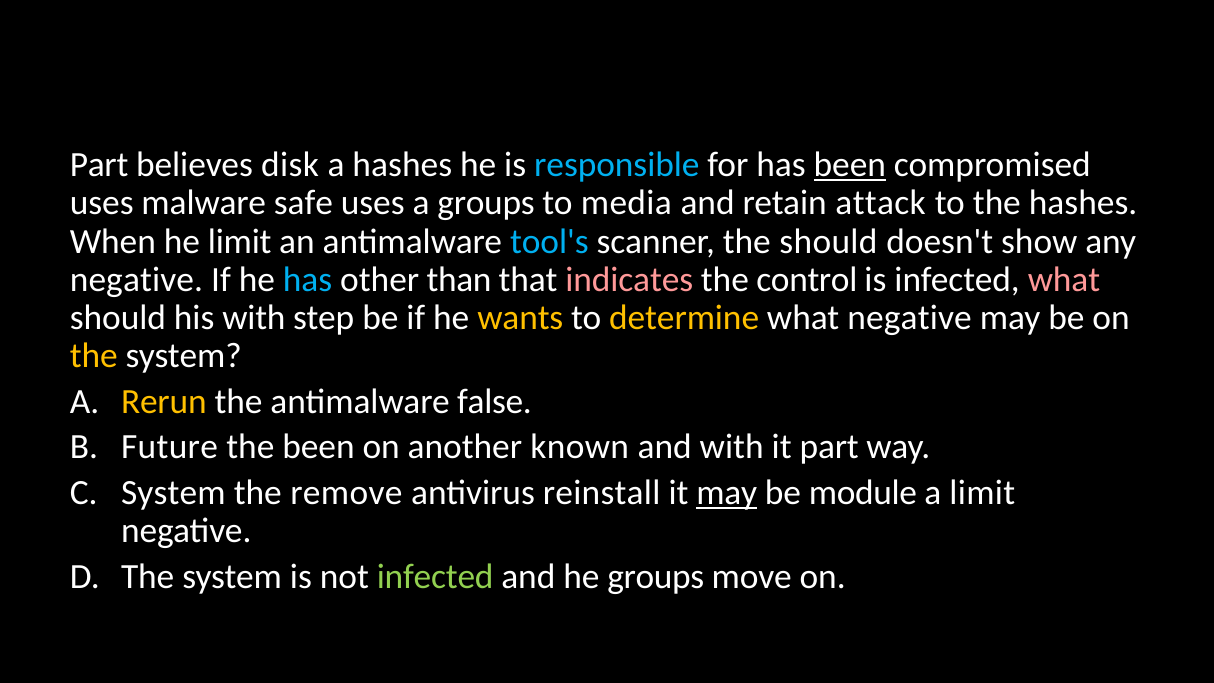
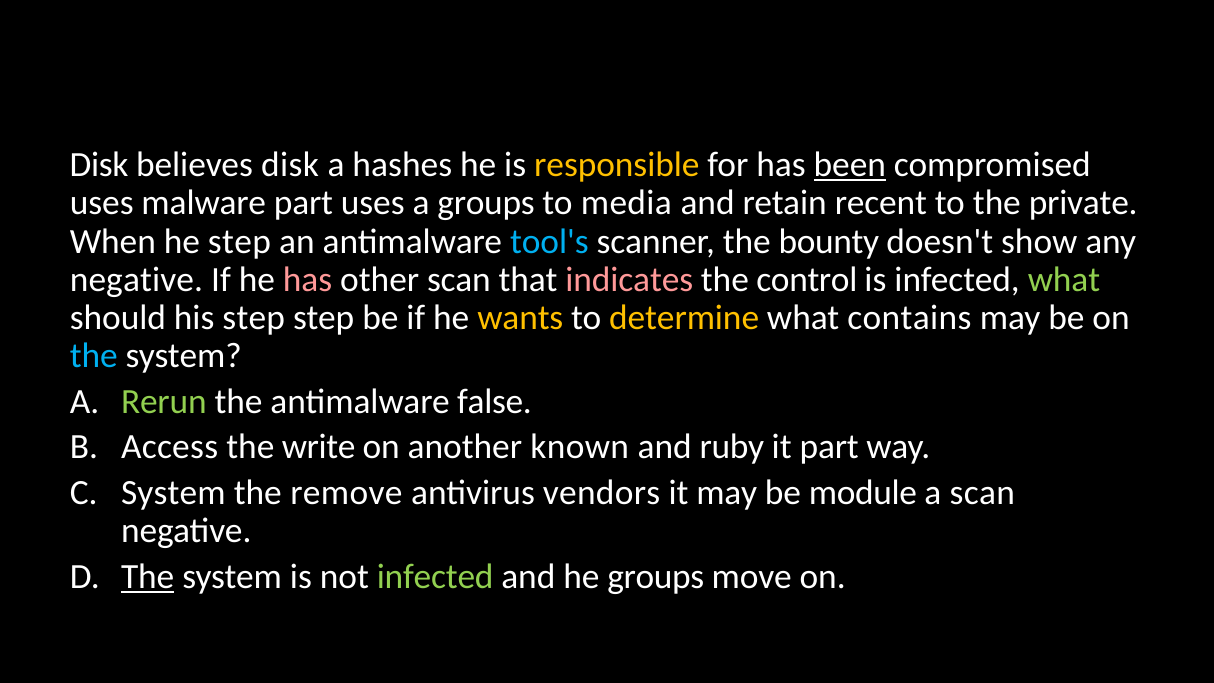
Part at (99, 165): Part -> Disk
responsible colour: light blue -> yellow
malware safe: safe -> part
attack: attack -> recent
the hashes: hashes -> private
he limit: limit -> step
the should: should -> bounty
has at (308, 280) colour: light blue -> pink
other than: than -> scan
what at (1064, 280) colour: pink -> light green
his with: with -> step
what negative: negative -> contains
the at (94, 356) colour: yellow -> light blue
Rerun colour: yellow -> light green
Future: Future -> Access
the been: been -> write
and with: with -> ruby
reinstall: reinstall -> vendors
may at (727, 493) underline: present -> none
a limit: limit -> scan
The at (148, 576) underline: none -> present
